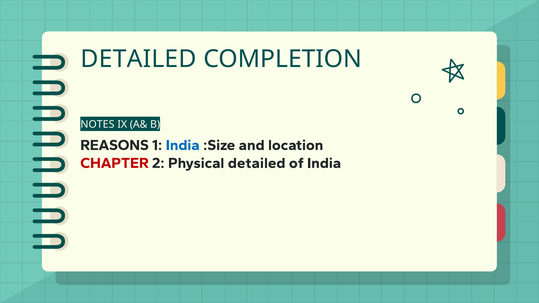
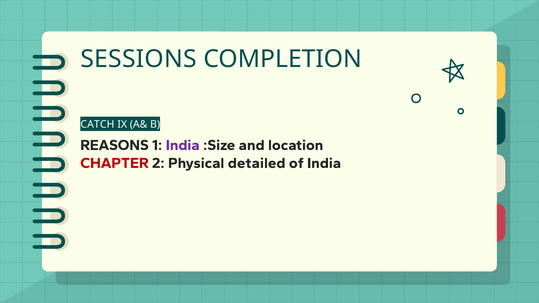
DETAILED at (139, 59): DETAILED -> SESSIONS
NOTES: NOTES -> CATCH
India at (183, 145) colour: blue -> purple
